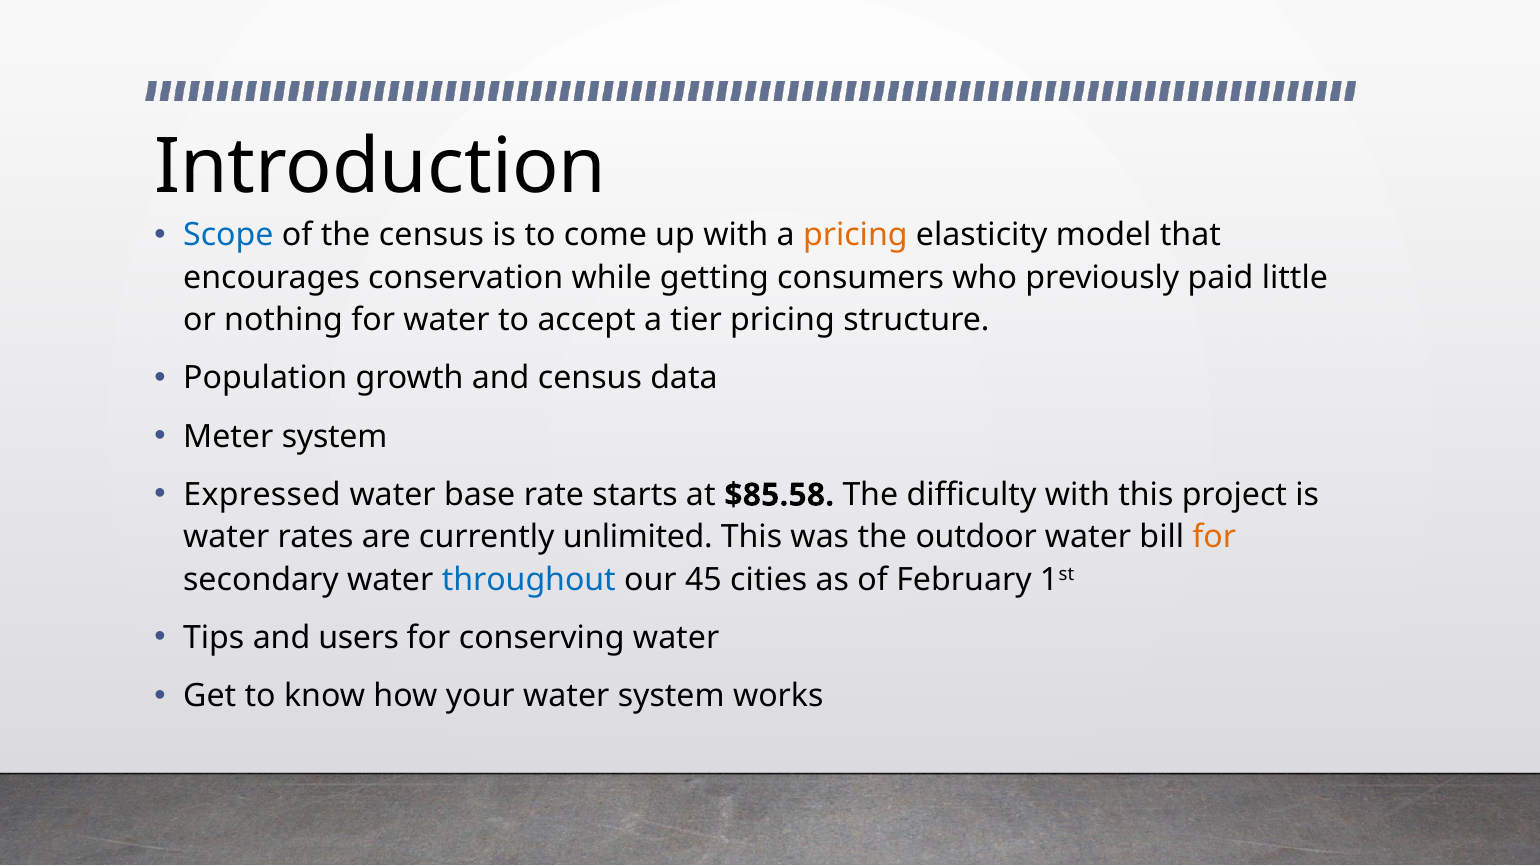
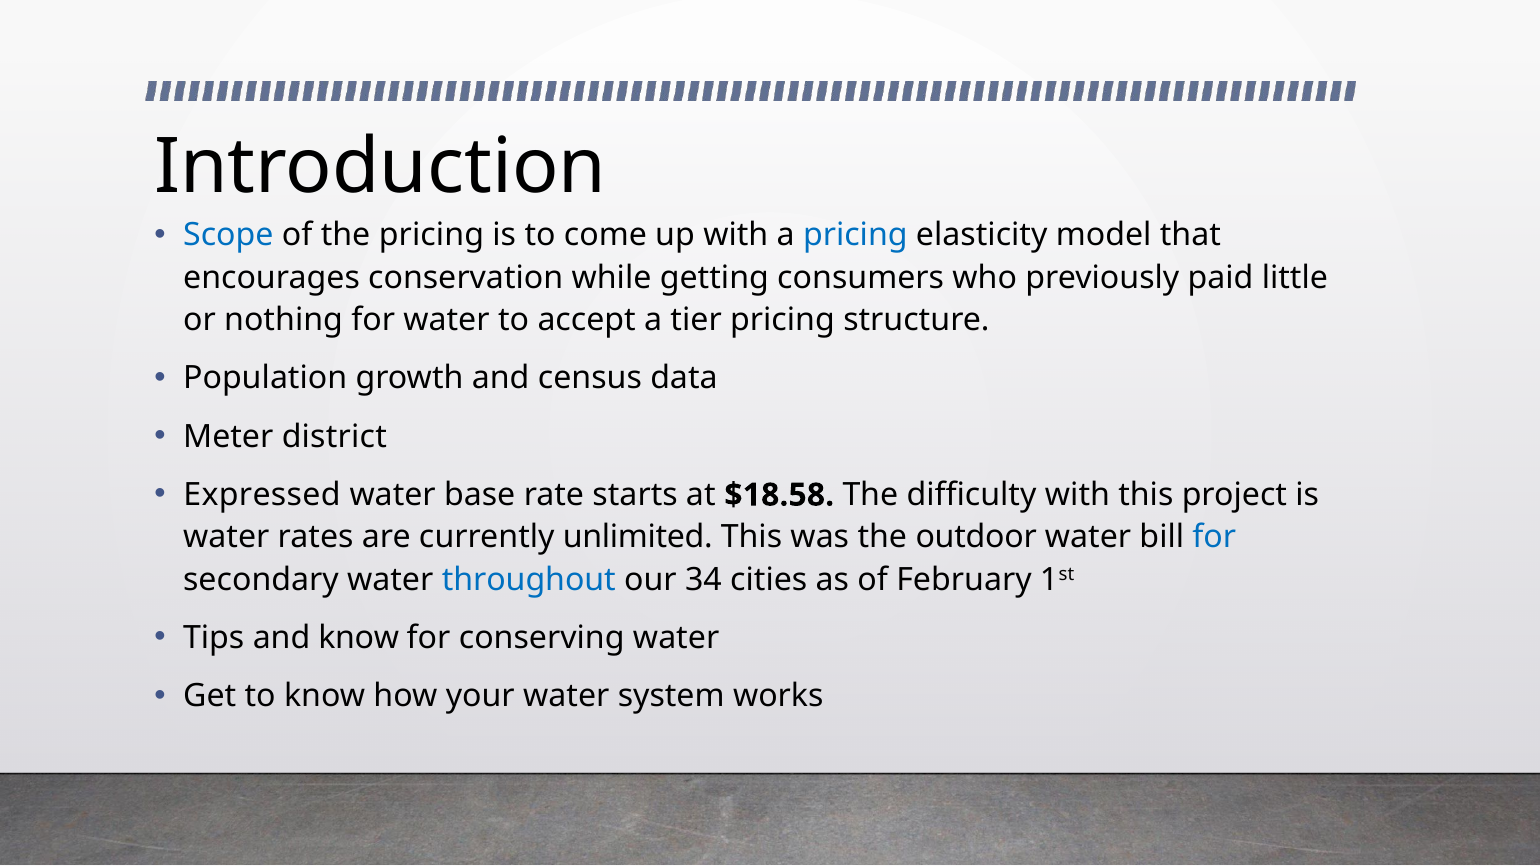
the census: census -> pricing
pricing at (855, 235) colour: orange -> blue
Meter system: system -> district
$85.58: $85.58 -> $18.58
for at (1214, 537) colour: orange -> blue
45: 45 -> 34
and users: users -> know
